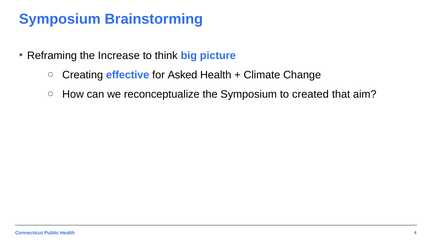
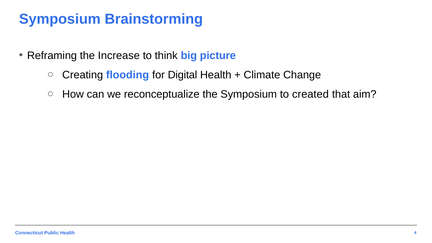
effective: effective -> flooding
Asked: Asked -> Digital
